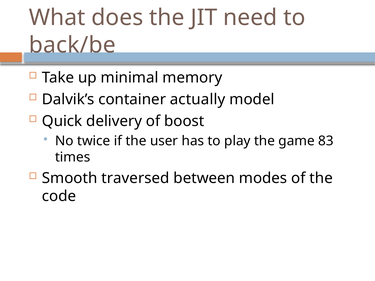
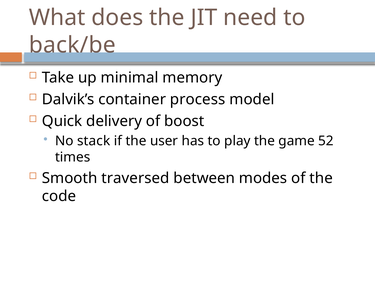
actually: actually -> process
twice: twice -> stack
83: 83 -> 52
